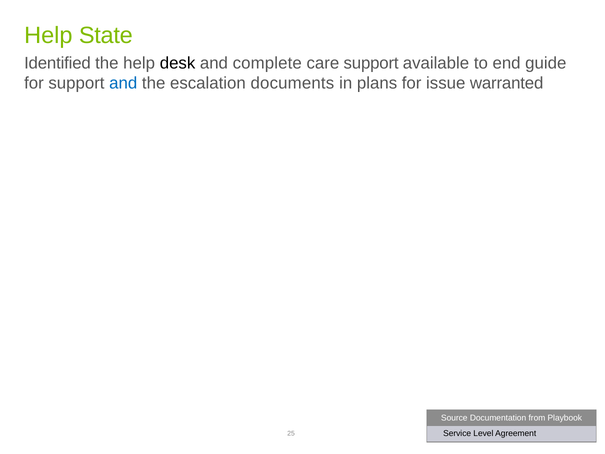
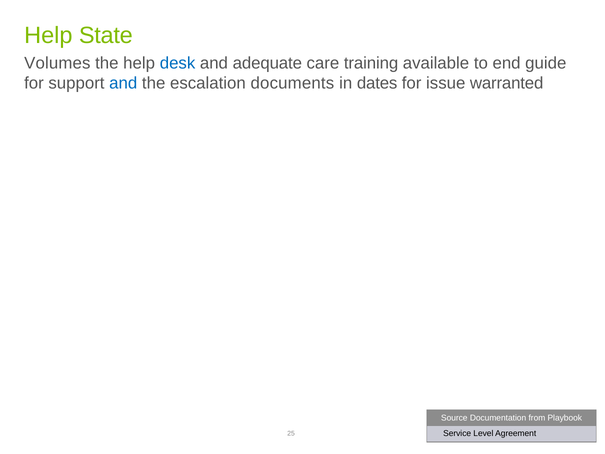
Identified: Identified -> Volumes
desk colour: black -> blue
complete: complete -> adequate
care support: support -> training
plans: plans -> dates
